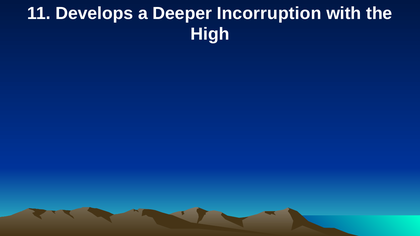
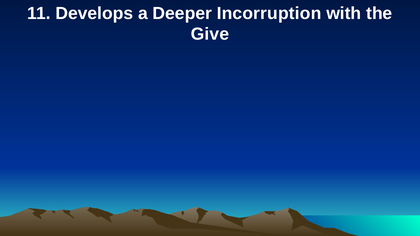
High: High -> Give
